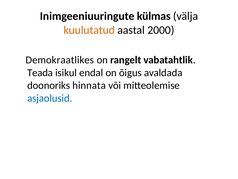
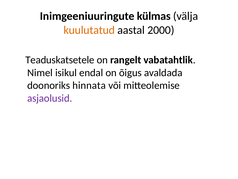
Demokraatlikes: Demokraatlikes -> Teaduskatsetele
Teada: Teada -> Nimel
asjaolusid colour: blue -> purple
